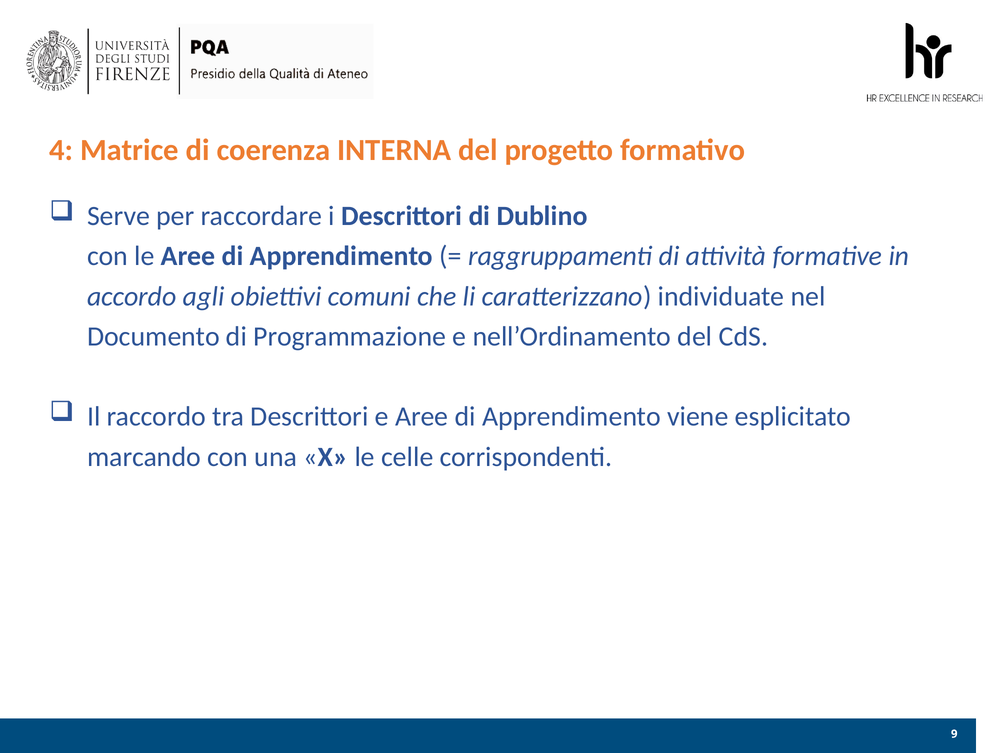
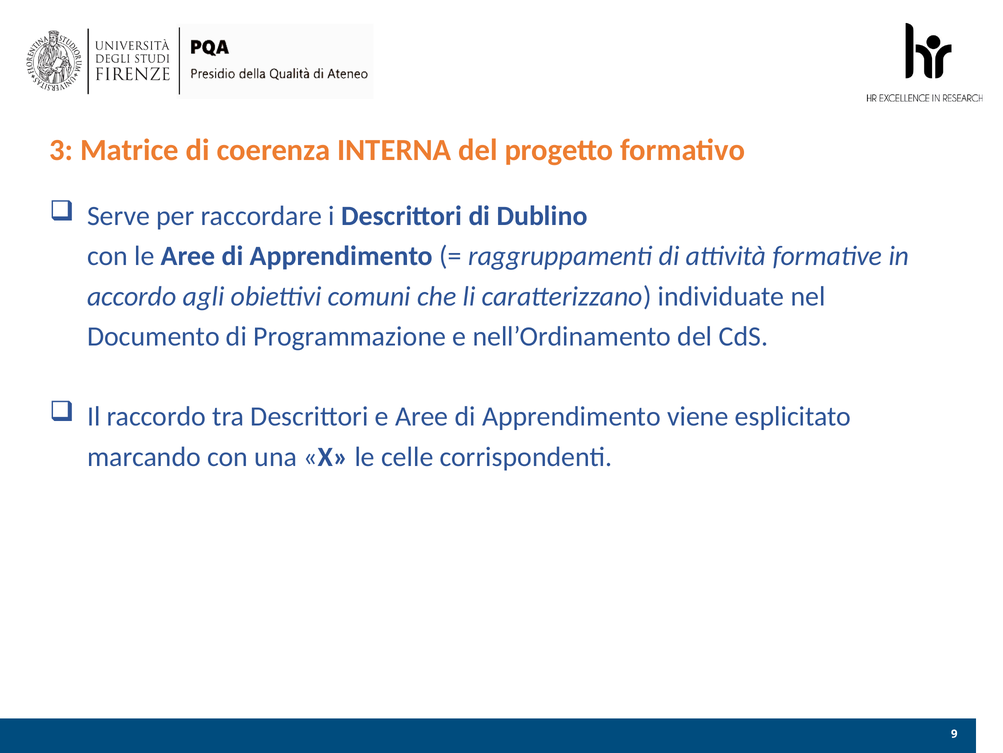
4: 4 -> 3
